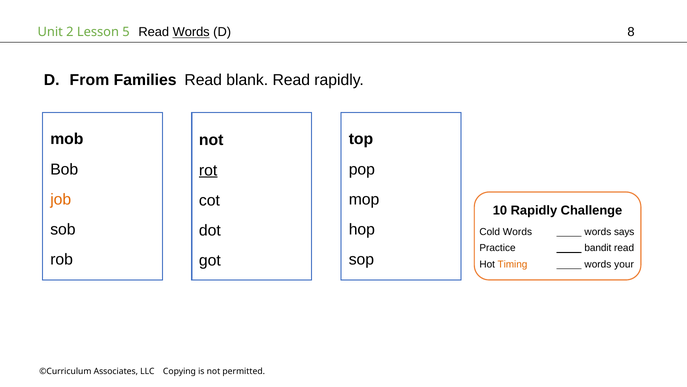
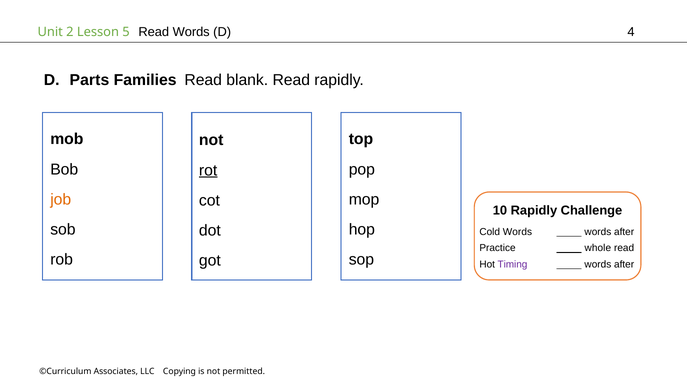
Words at (191, 32) underline: present -> none
8: 8 -> 4
From: From -> Parts
says at (624, 231): says -> after
bandit: bandit -> whole
Timing colour: orange -> purple
your at (624, 264): your -> after
